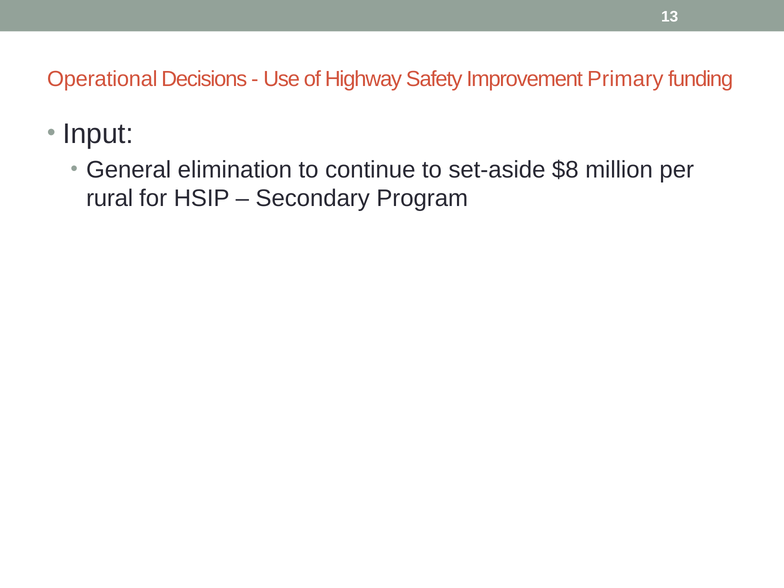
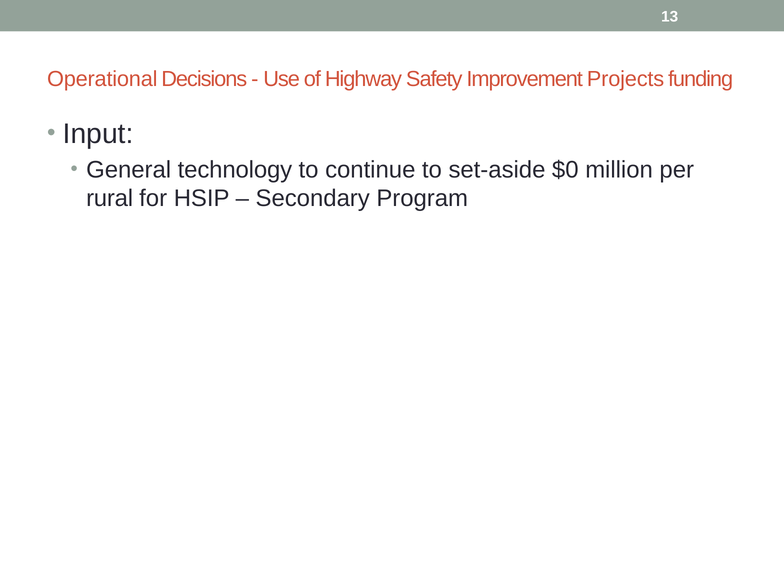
Primary: Primary -> Projects
elimination: elimination -> technology
$8: $8 -> $0
